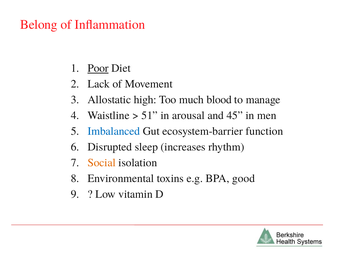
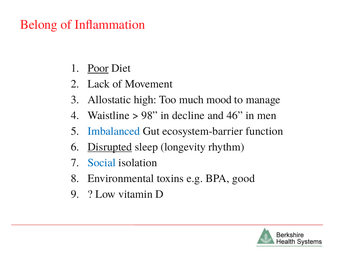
blood: blood -> mood
51: 51 -> 98
arousal: arousal -> decline
45: 45 -> 46
Disrupted underline: none -> present
increases: increases -> longevity
Social colour: orange -> blue
